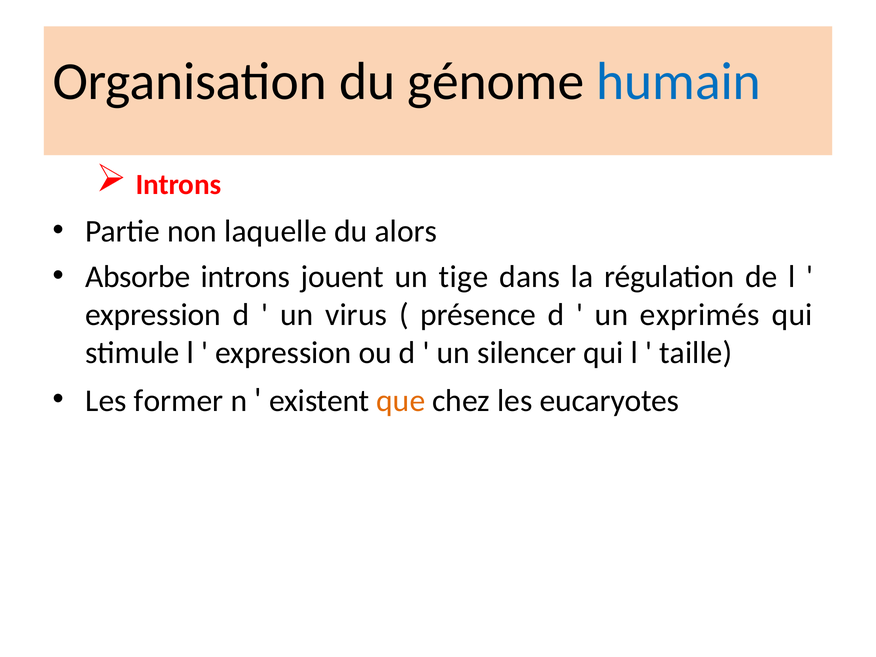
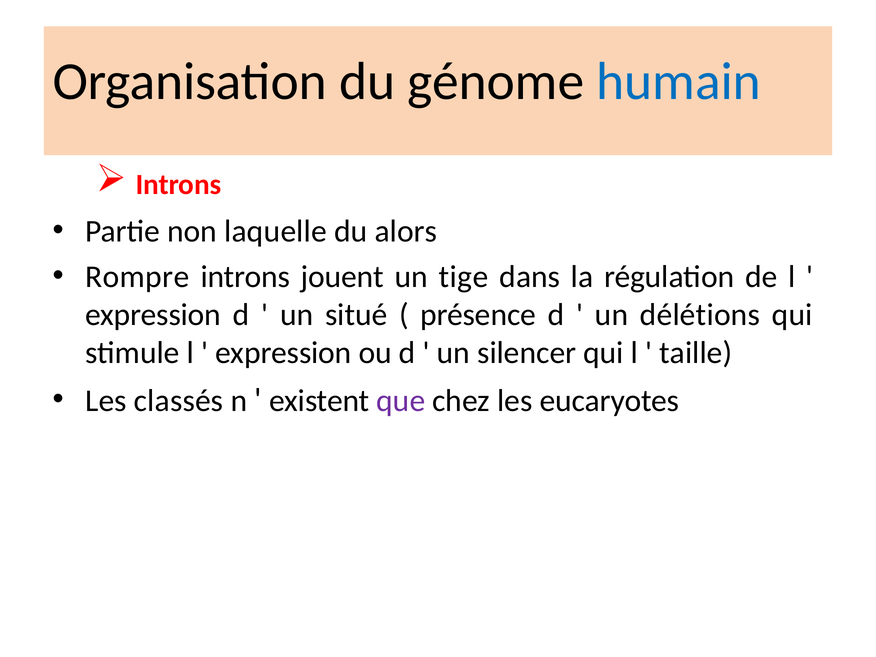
Absorbe: Absorbe -> Rompre
virus: virus -> situé
exprimés: exprimés -> délétions
former: former -> classés
que colour: orange -> purple
